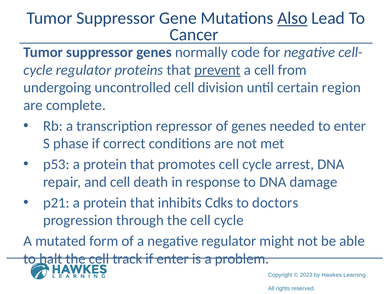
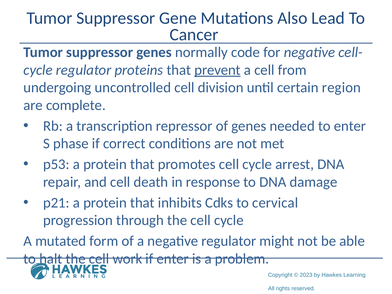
Also underline: present -> none
doctors: doctors -> cervical
track: track -> work
